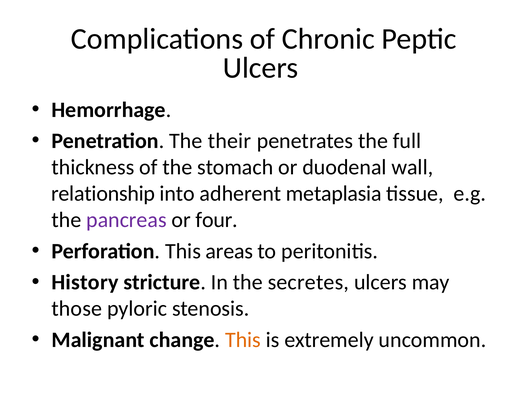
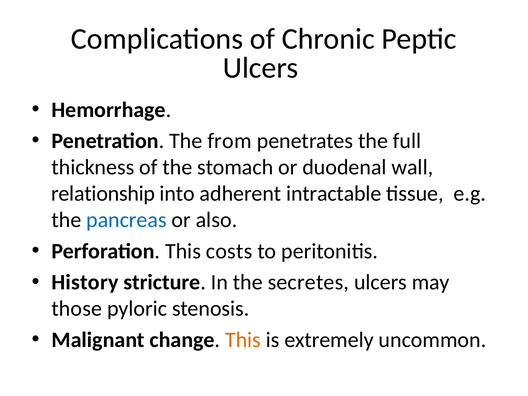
their: their -> from
metaplasia: metaplasia -> intractable
pancreas colour: purple -> blue
four: four -> also
areas: areas -> costs
